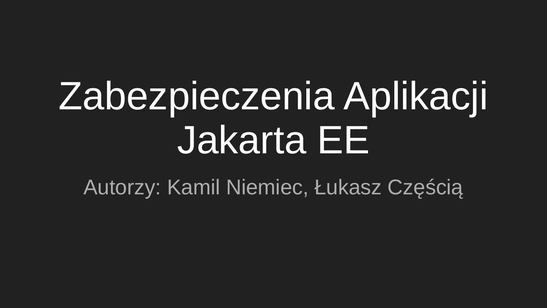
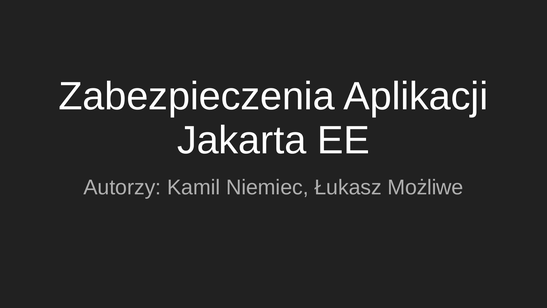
Częścią: Częścią -> Możliwe
